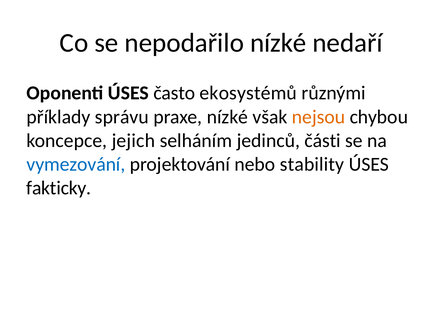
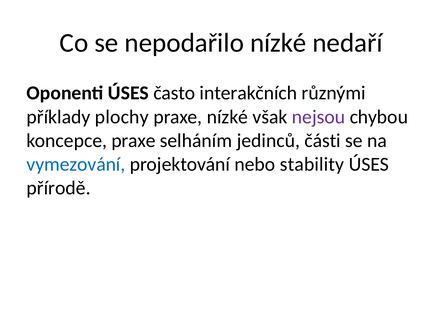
ekosystémů: ekosystémů -> interakčních
správu: správu -> plochy
nejsou colour: orange -> purple
koncepce jejich: jejich -> praxe
fakticky: fakticky -> přírodě
